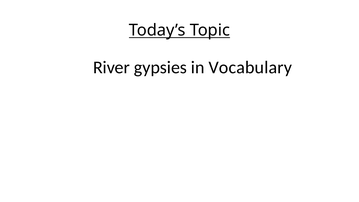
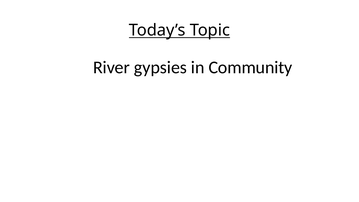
Vocabulary: Vocabulary -> Community
